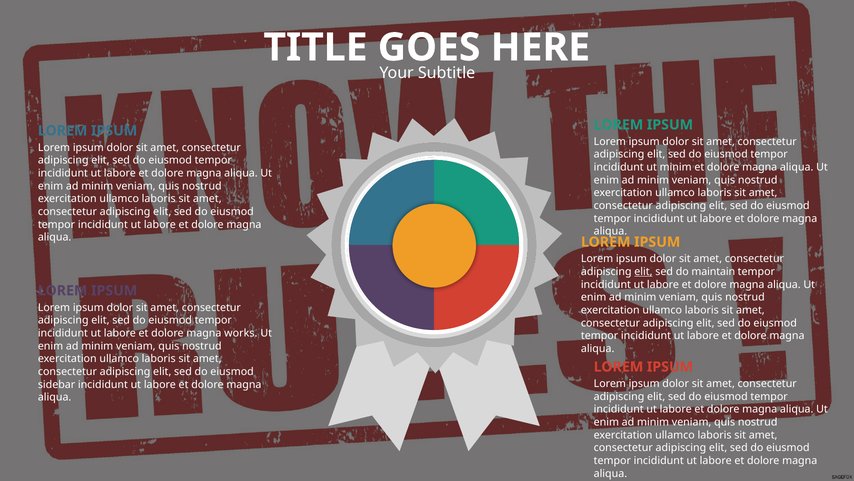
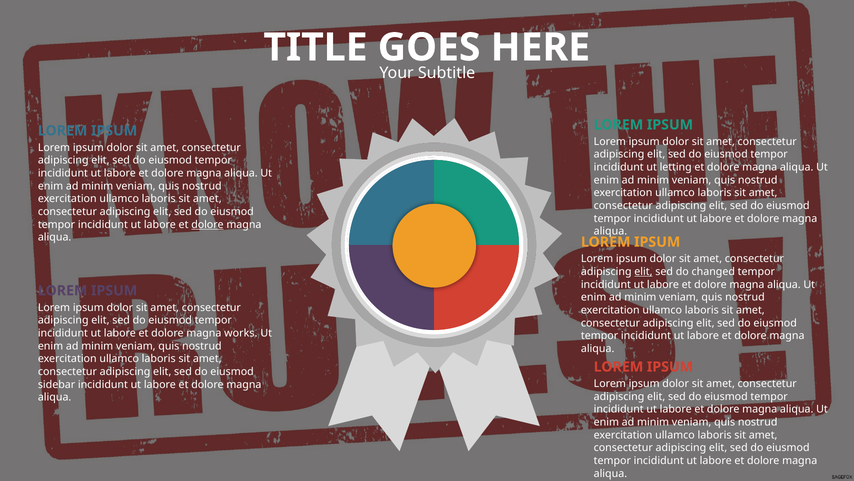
ut minim: minim -> letting
dolore at (207, 224) underline: none -> present
maintain: maintain -> changed
